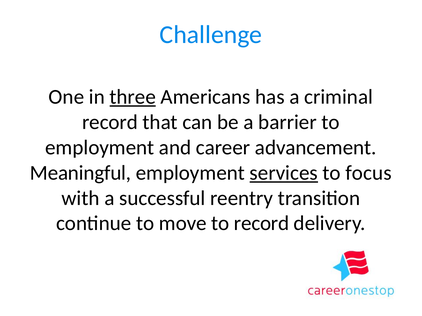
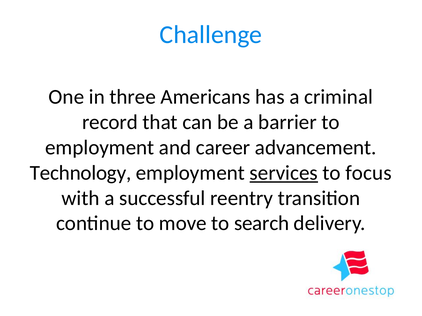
three underline: present -> none
Meaningful: Meaningful -> Technology
to record: record -> search
